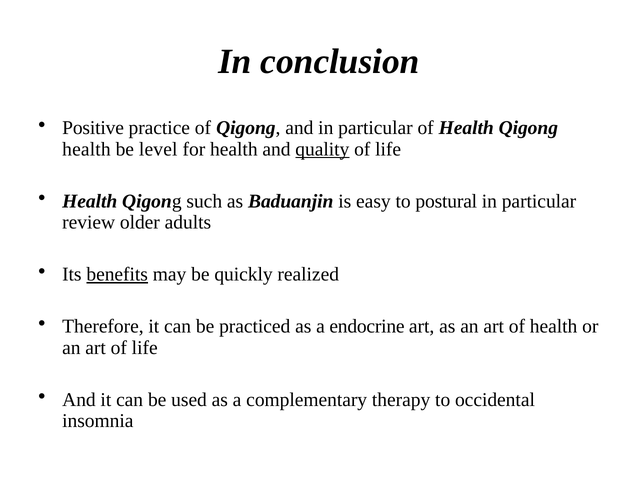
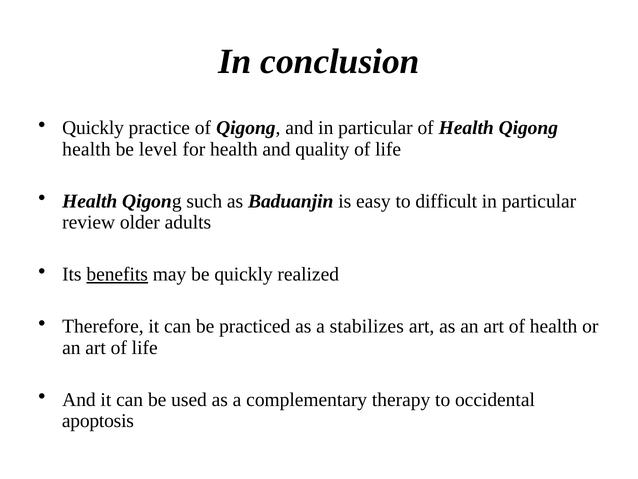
Positive at (93, 128): Positive -> Quickly
quality underline: present -> none
postural: postural -> difficult
endocrine: endocrine -> stabilizes
insomnia: insomnia -> apoptosis
